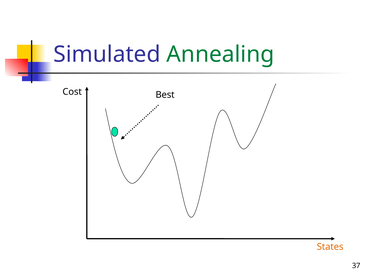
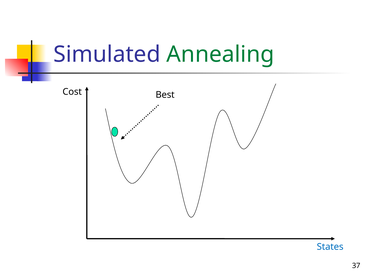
States colour: orange -> blue
